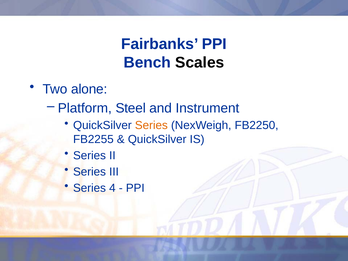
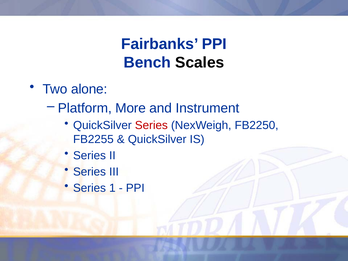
Steel: Steel -> More
Series at (151, 125) colour: orange -> red
4: 4 -> 1
